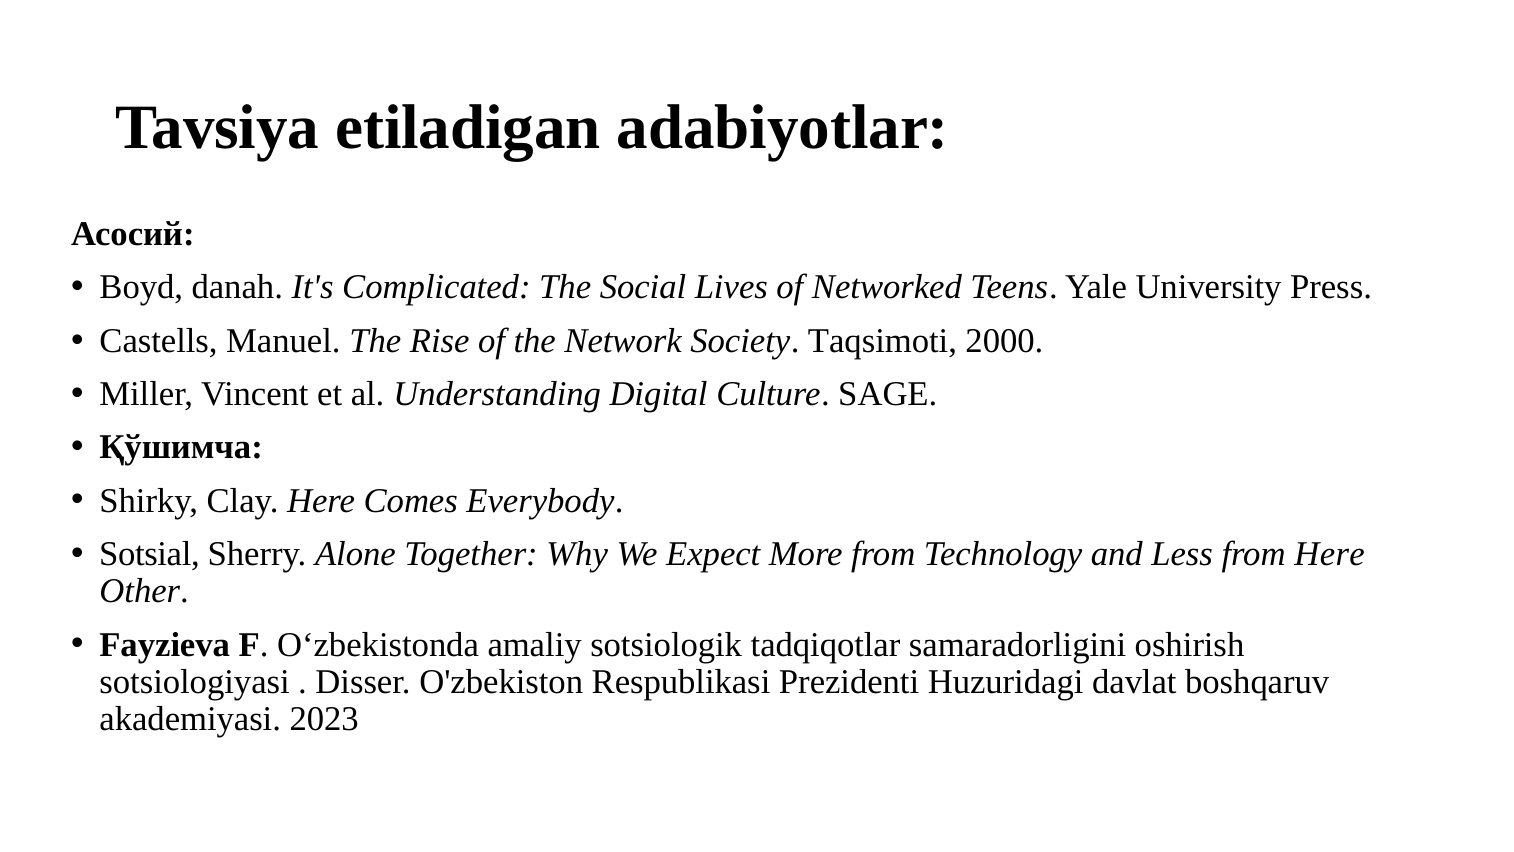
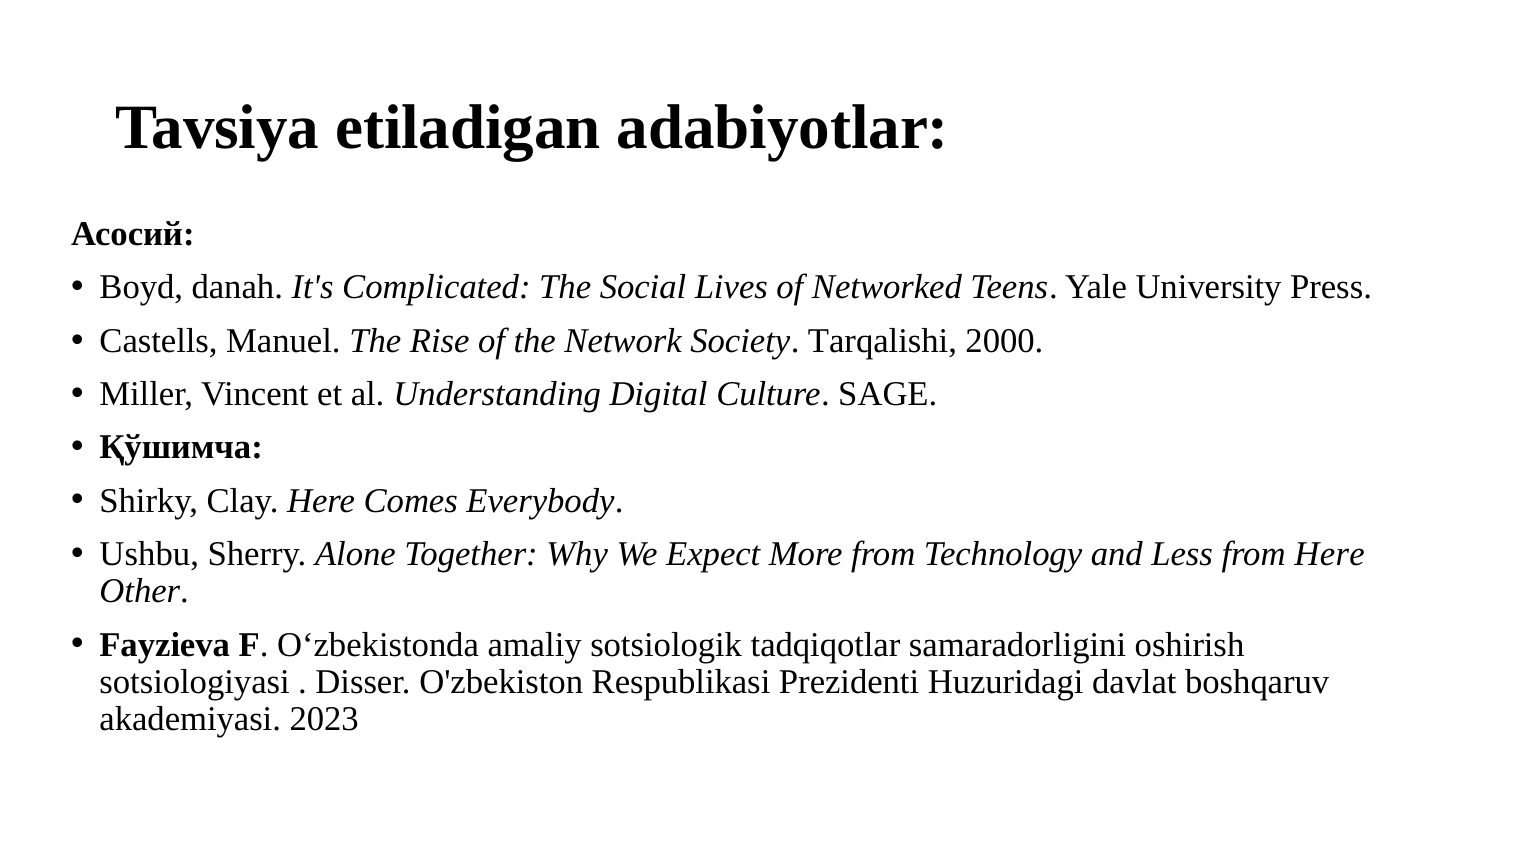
Taqsimoti: Taqsimoti -> Tarqalishi
Sotsial: Sotsial -> Ushbu
